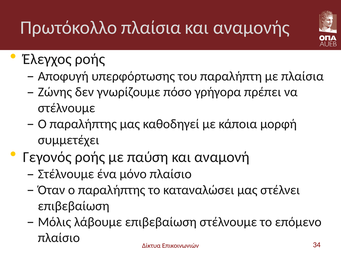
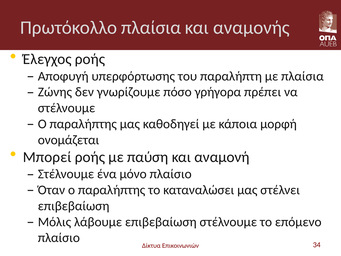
συμμετέχει: συμμετέχει -> ονομάζεται
Γεγονός: Γεγονός -> Μπορεί
